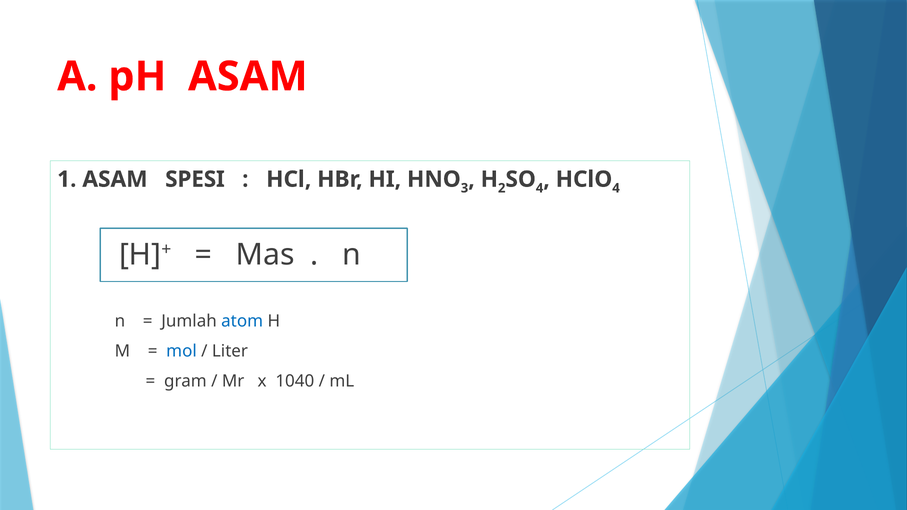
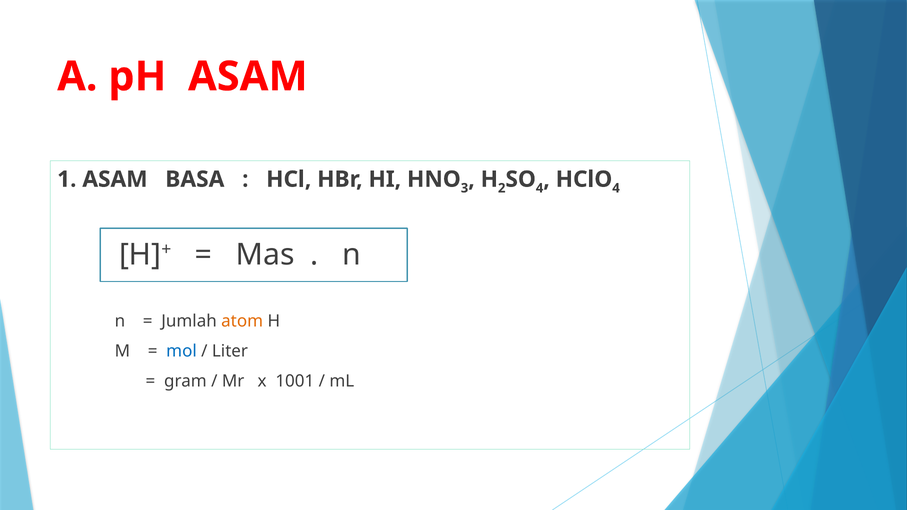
SPESI: SPESI -> BASA
atom colour: blue -> orange
1040: 1040 -> 1001
